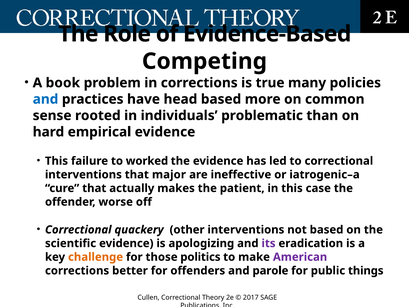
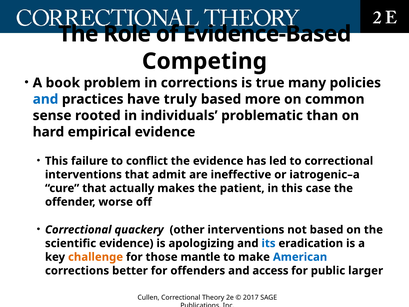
head: head -> truly
worked: worked -> conflict
major: major -> admit
its colour: purple -> blue
politics: politics -> mantle
American colour: purple -> blue
parole: parole -> access
things: things -> larger
